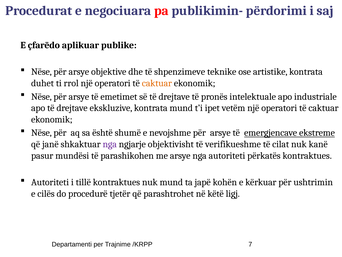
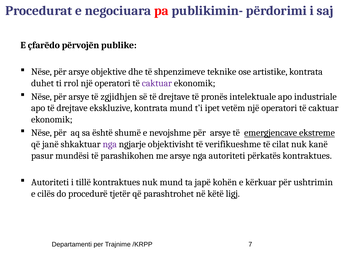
aplikuar: aplikuar -> përvojën
caktuar at (157, 83) colour: orange -> purple
emetimet: emetimet -> zgjidhjen
